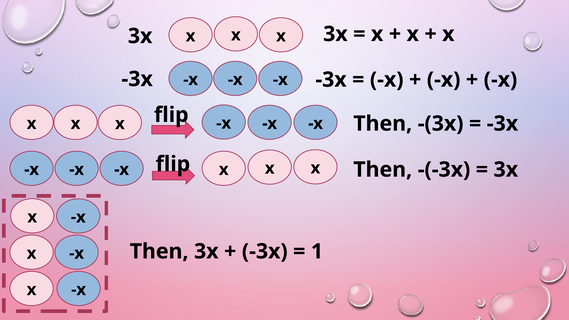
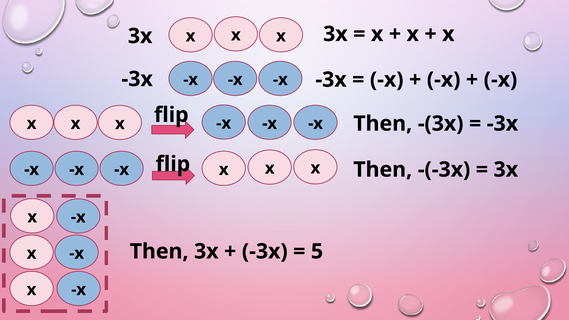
1: 1 -> 5
